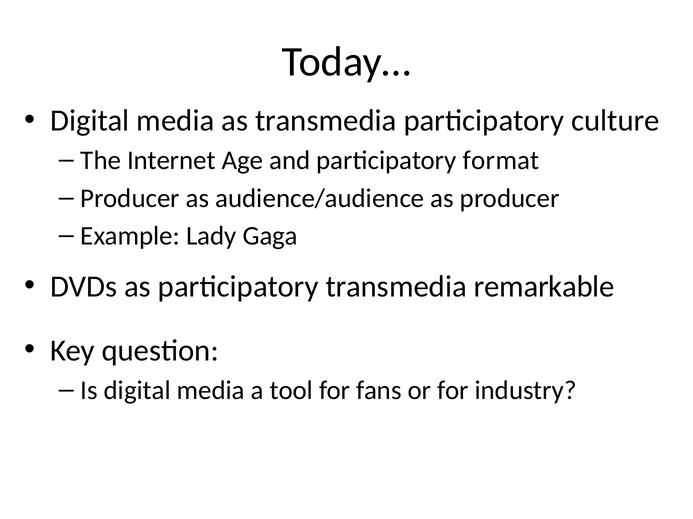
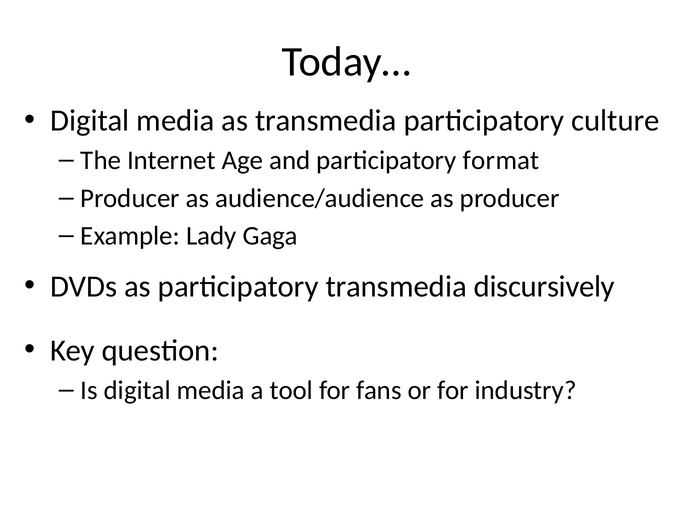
remarkable: remarkable -> discursively
